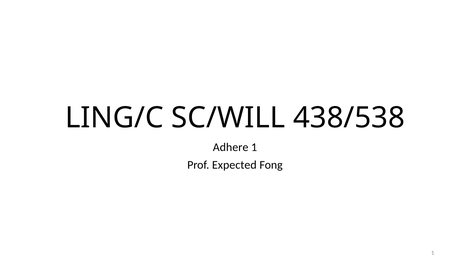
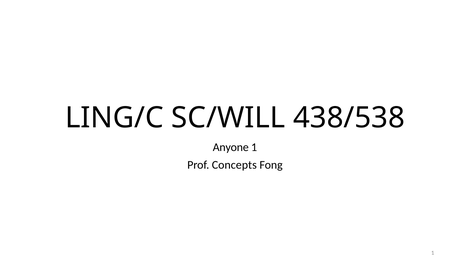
Adhere: Adhere -> Anyone
Expected: Expected -> Concepts
